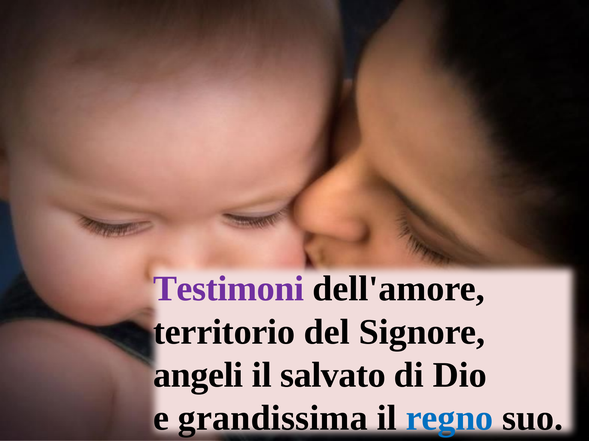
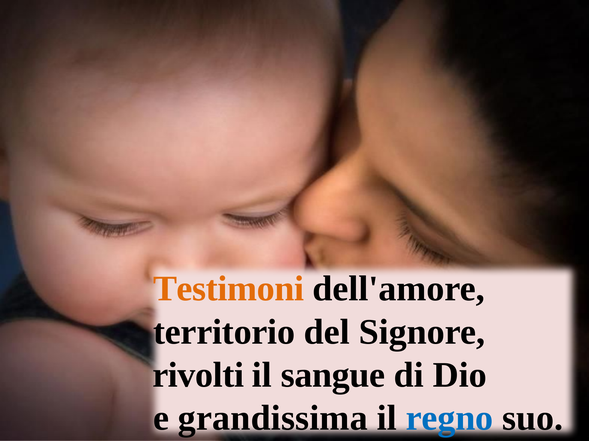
Testimoni colour: purple -> orange
angeli: angeli -> rivolti
salvato: salvato -> sangue
